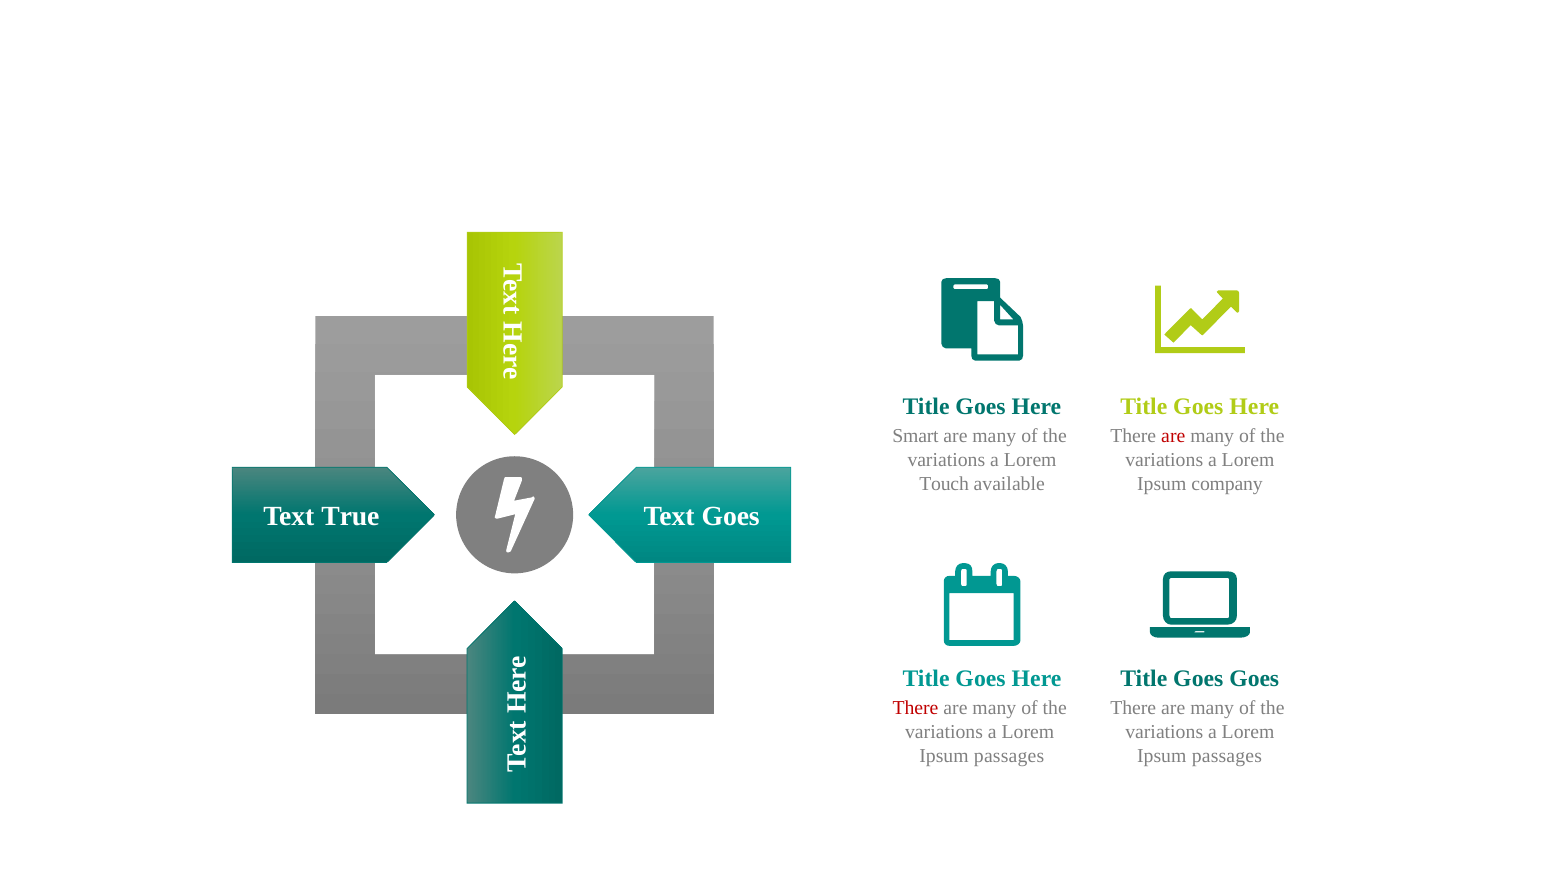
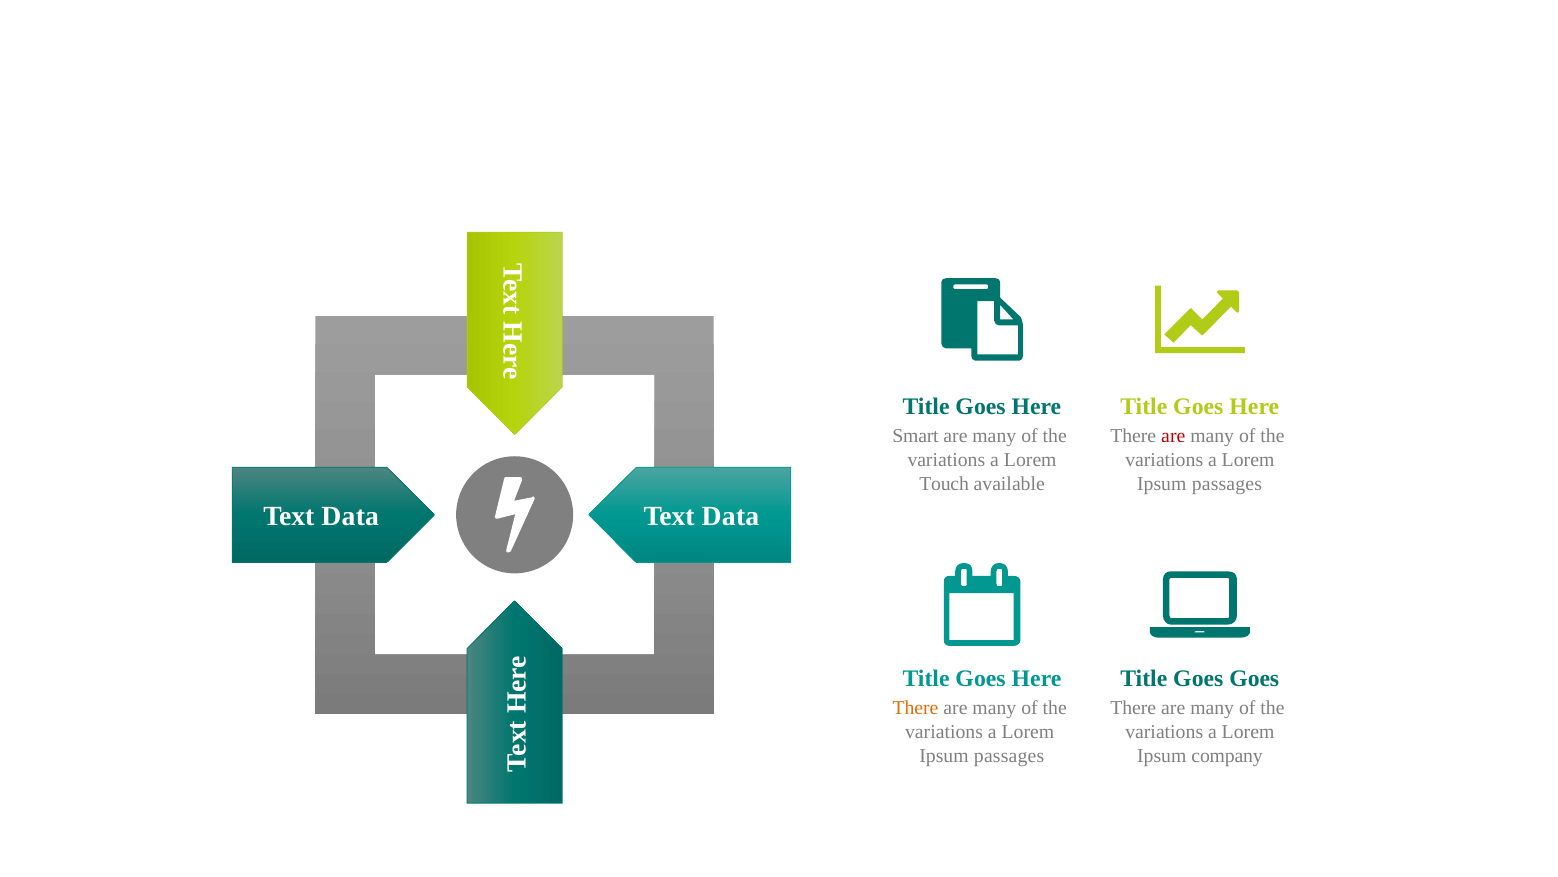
company at (1227, 483): company -> passages
True at (350, 516): True -> Data
Goes at (731, 516): Goes -> Data
There at (915, 708) colour: red -> orange
passages at (1227, 755): passages -> company
